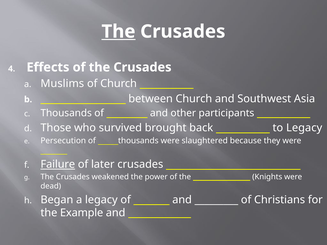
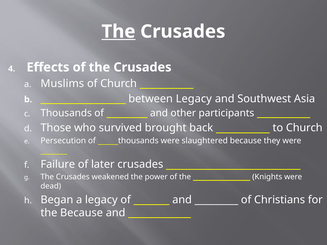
between Church: Church -> Legacy
to Legacy: Legacy -> Church
Failure underline: present -> none
the Example: Example -> Because
